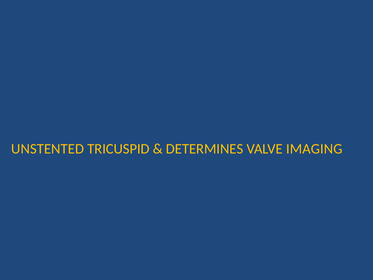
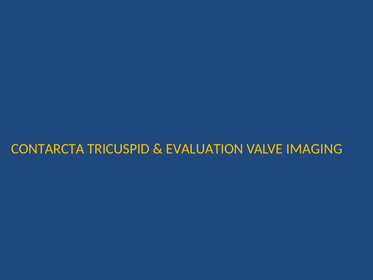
UNSTENTED: UNSTENTED -> CONTARCTA
DETERMINES: DETERMINES -> EVALUATION
